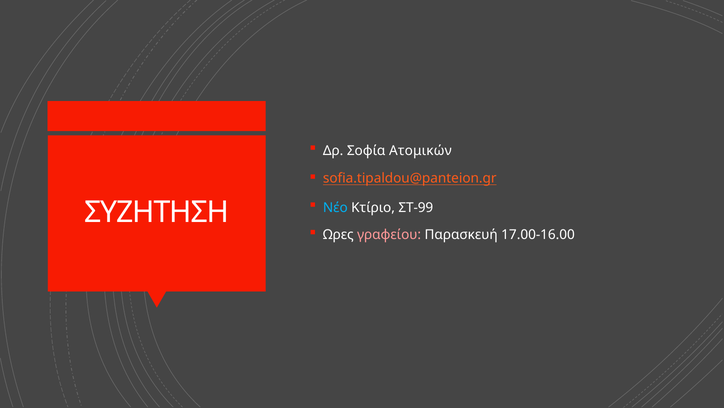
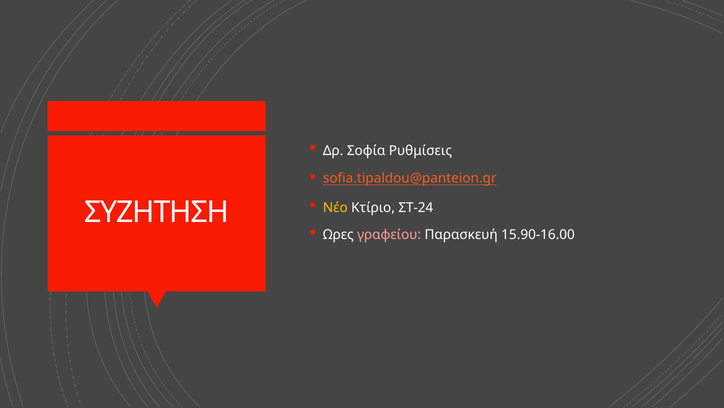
Ατομικών: Ατομικών -> Ρυθμίσεις
Νέο colour: light blue -> yellow
ΣΤ-99: ΣΤ-99 -> ΣΤ-24
17.00-16.00: 17.00-16.00 -> 15.90-16.00
